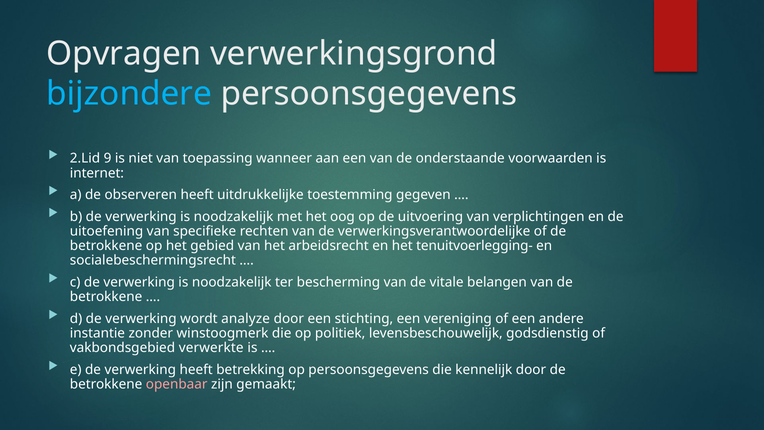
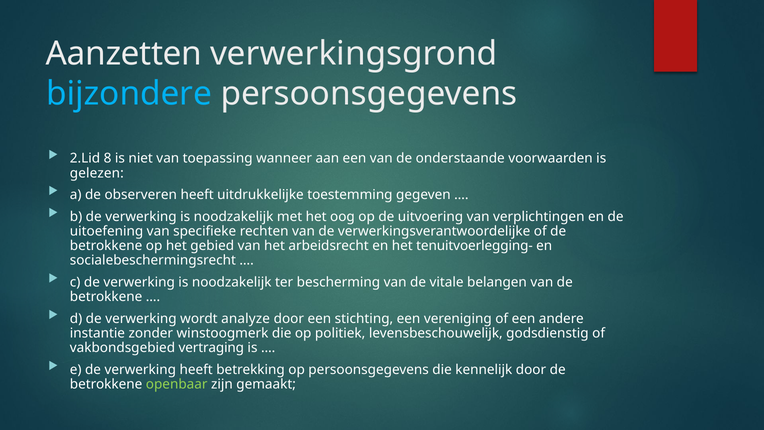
Opvragen: Opvragen -> Aanzetten
9: 9 -> 8
internet: internet -> gelezen
verwerkte: verwerkte -> vertraging
openbaar colour: pink -> light green
